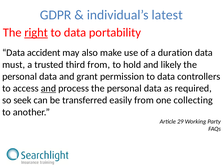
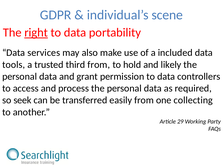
latest: latest -> scene
accident: accident -> services
duration: duration -> included
must: must -> tools
and at (48, 88) underline: present -> none
